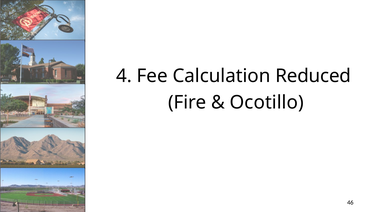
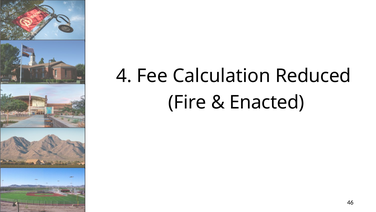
Ocotillo: Ocotillo -> Enacted
